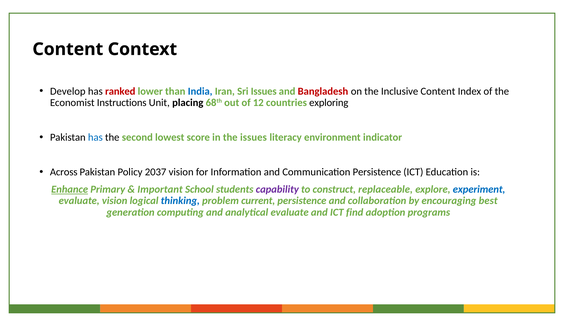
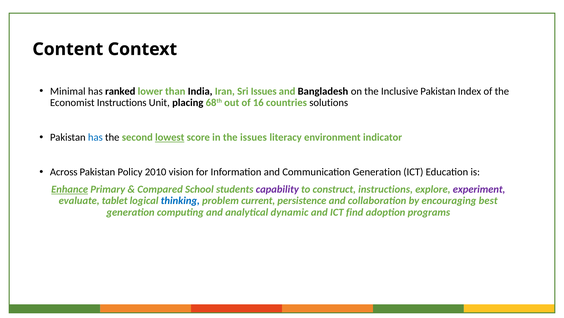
Develop: Develop -> Minimal
ranked colour: red -> black
India colour: blue -> black
Bangladesh colour: red -> black
Inclusive Content: Content -> Pakistan
12: 12 -> 16
exploring: exploring -> solutions
lowest underline: none -> present
2037: 2037 -> 2010
Communication Persistence: Persistence -> Generation
Important: Important -> Compared
construct replaceable: replaceable -> instructions
experiment colour: blue -> purple
evaluate vision: vision -> tablet
analytical evaluate: evaluate -> dynamic
